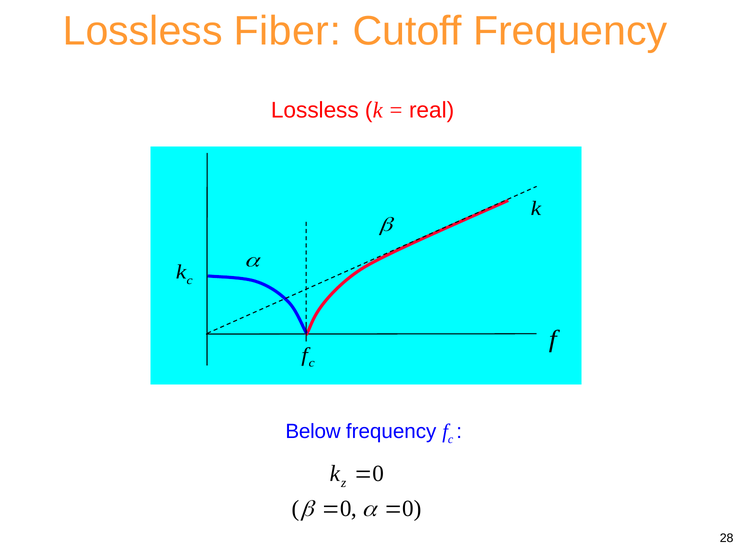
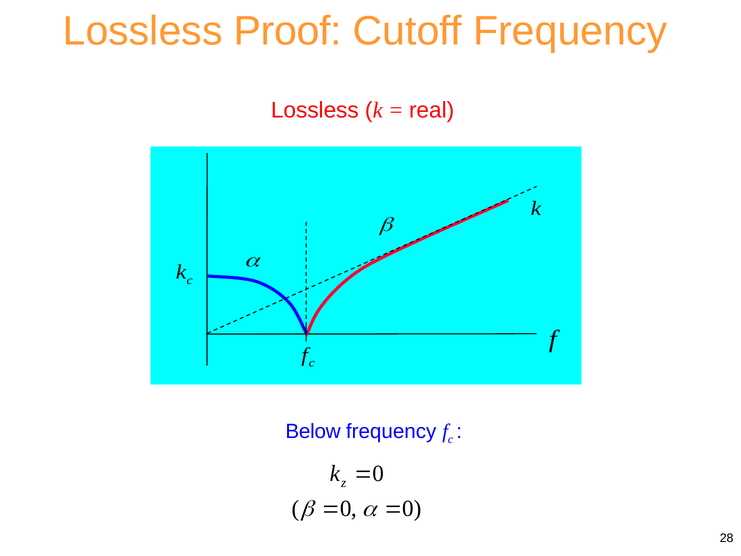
Fiber: Fiber -> Proof
